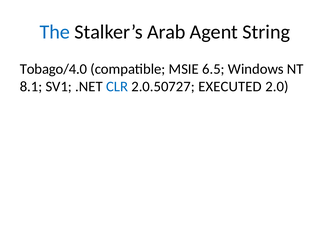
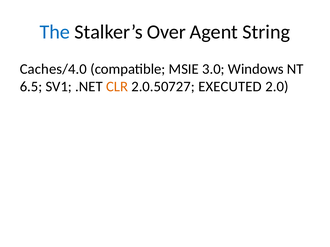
Arab: Arab -> Over
Tobago/4.0: Tobago/4.0 -> Caches/4.0
6.5: 6.5 -> 3.0
8.1: 8.1 -> 6.5
CLR colour: blue -> orange
